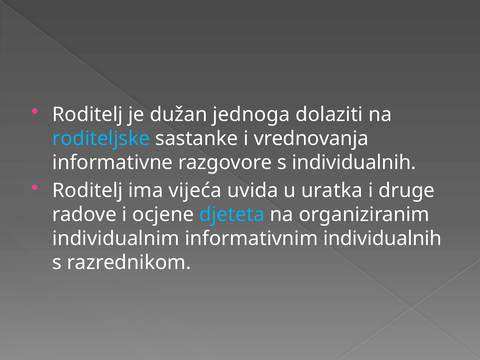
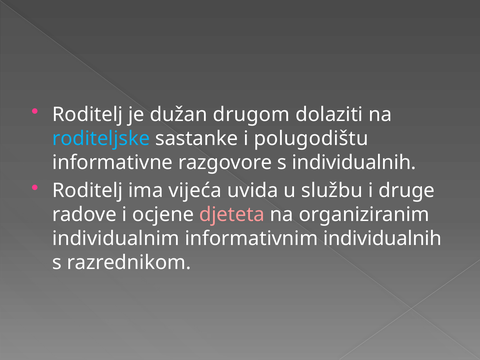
jednoga: jednoga -> drugom
vrednovanja: vrednovanja -> polugodištu
uratka: uratka -> službu
djeteta colour: light blue -> pink
